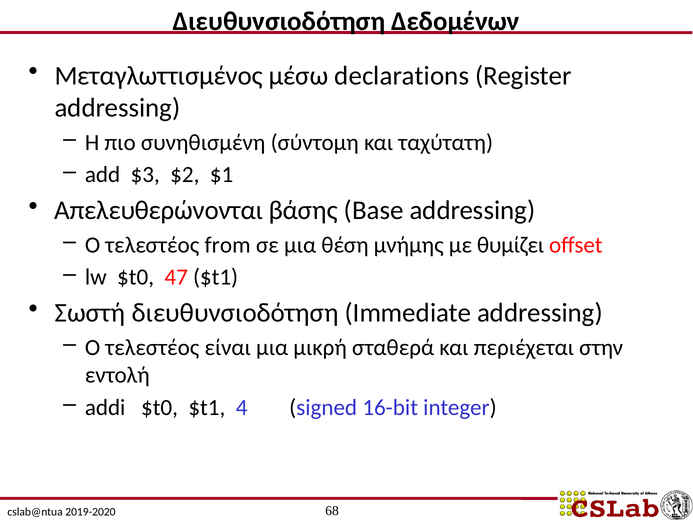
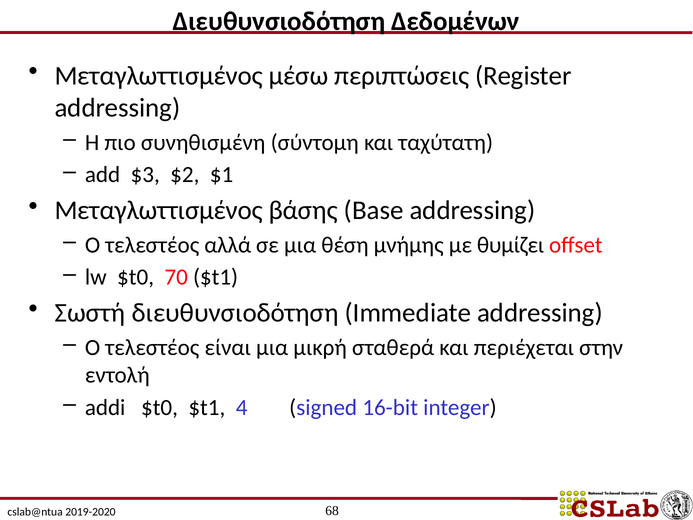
declarations: declarations -> περιπτώσεις
Απελευθερώνονται at (159, 210): Απελευθερώνονται -> Μεταγλωττισμένος
from: from -> αλλά
47: 47 -> 70
